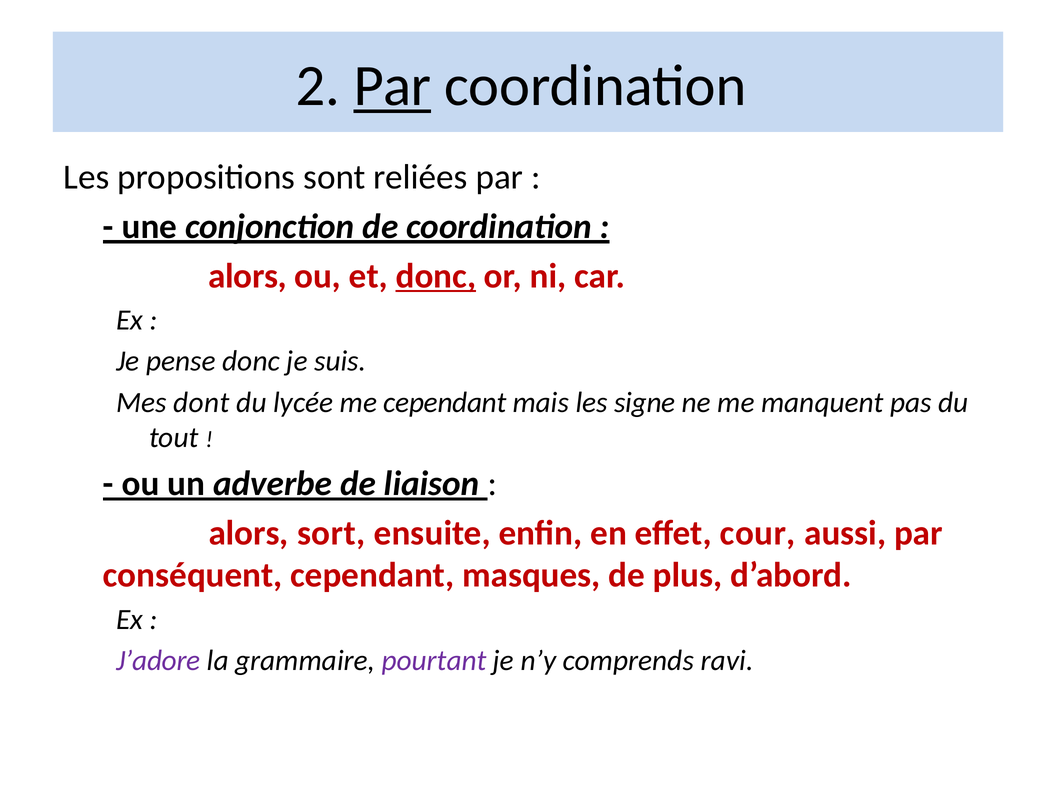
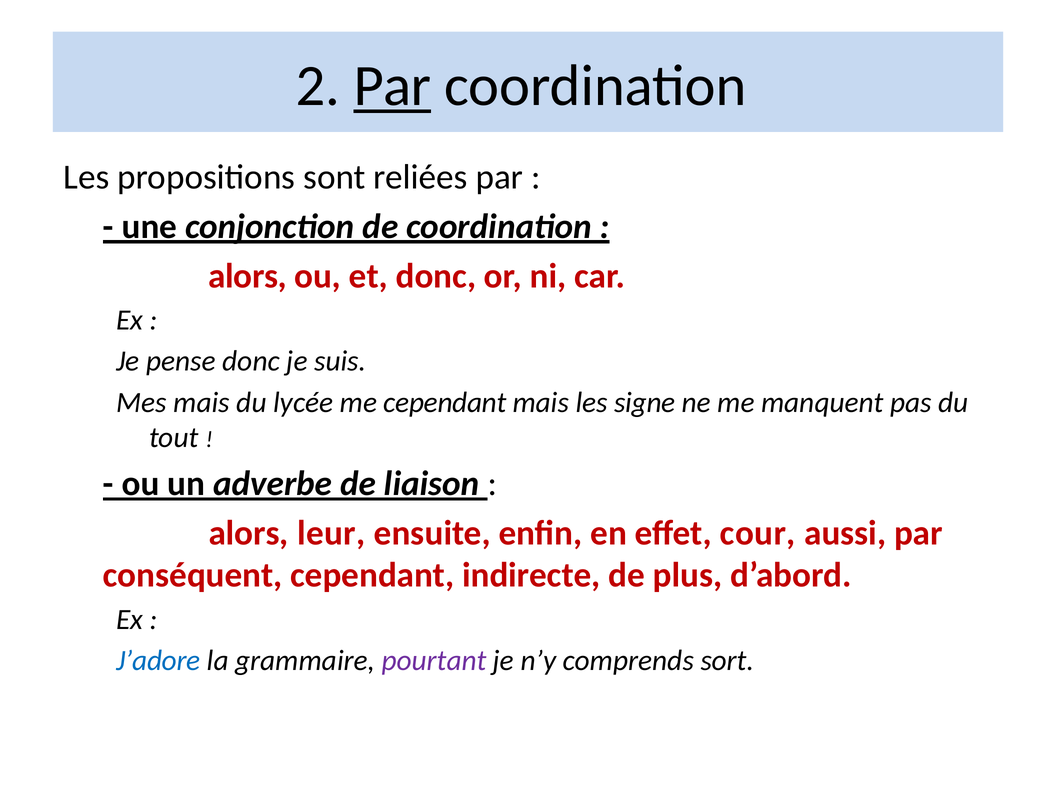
donc at (436, 276) underline: present -> none
Mes dont: dont -> mais
sort: sort -> leur
masques: masques -> indirecte
J’adore colour: purple -> blue
ravi: ravi -> sort
